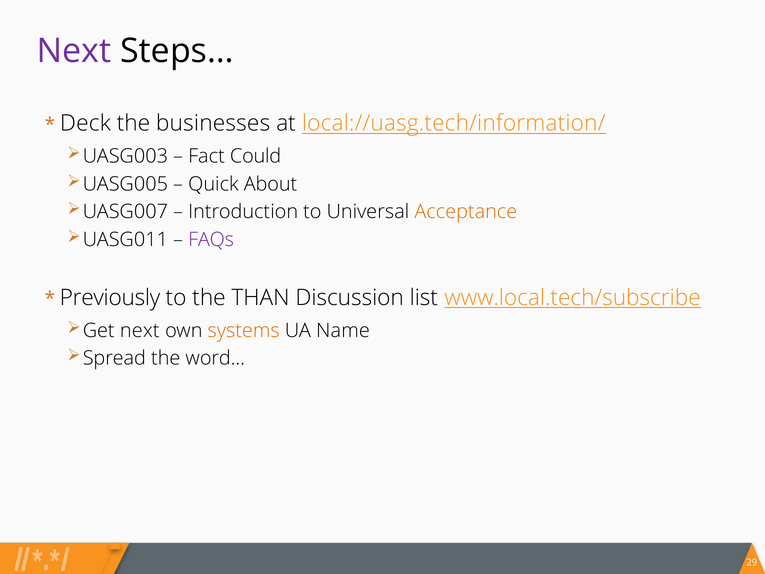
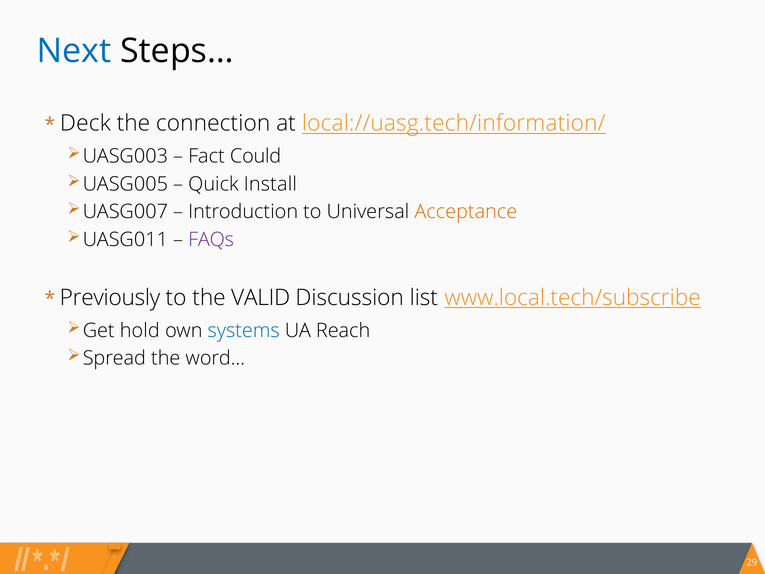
Next at (74, 51) colour: purple -> blue
businesses: businesses -> connection
About: About -> Install
THAN: THAN -> VALID
next at (140, 330): next -> hold
systems colour: orange -> blue
Name: Name -> Reach
